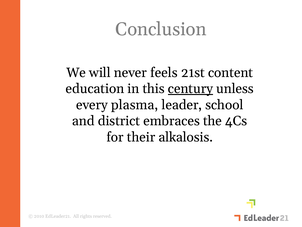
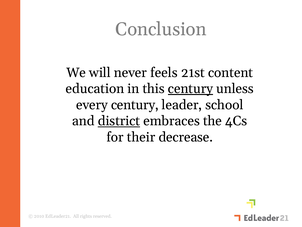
every plasma: plasma -> century
district underline: none -> present
alkalosis: alkalosis -> decrease
